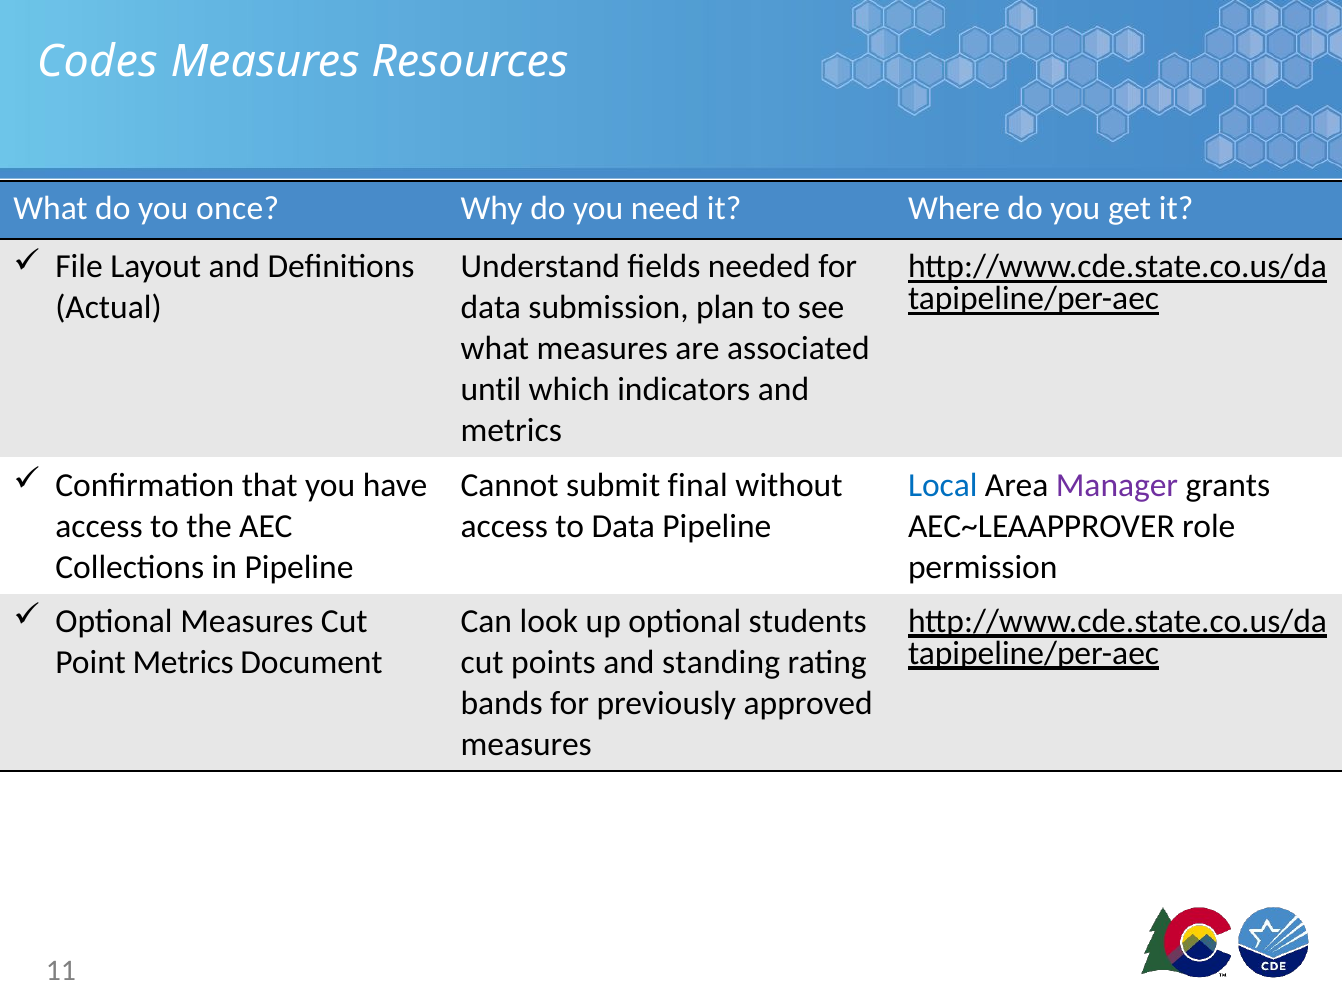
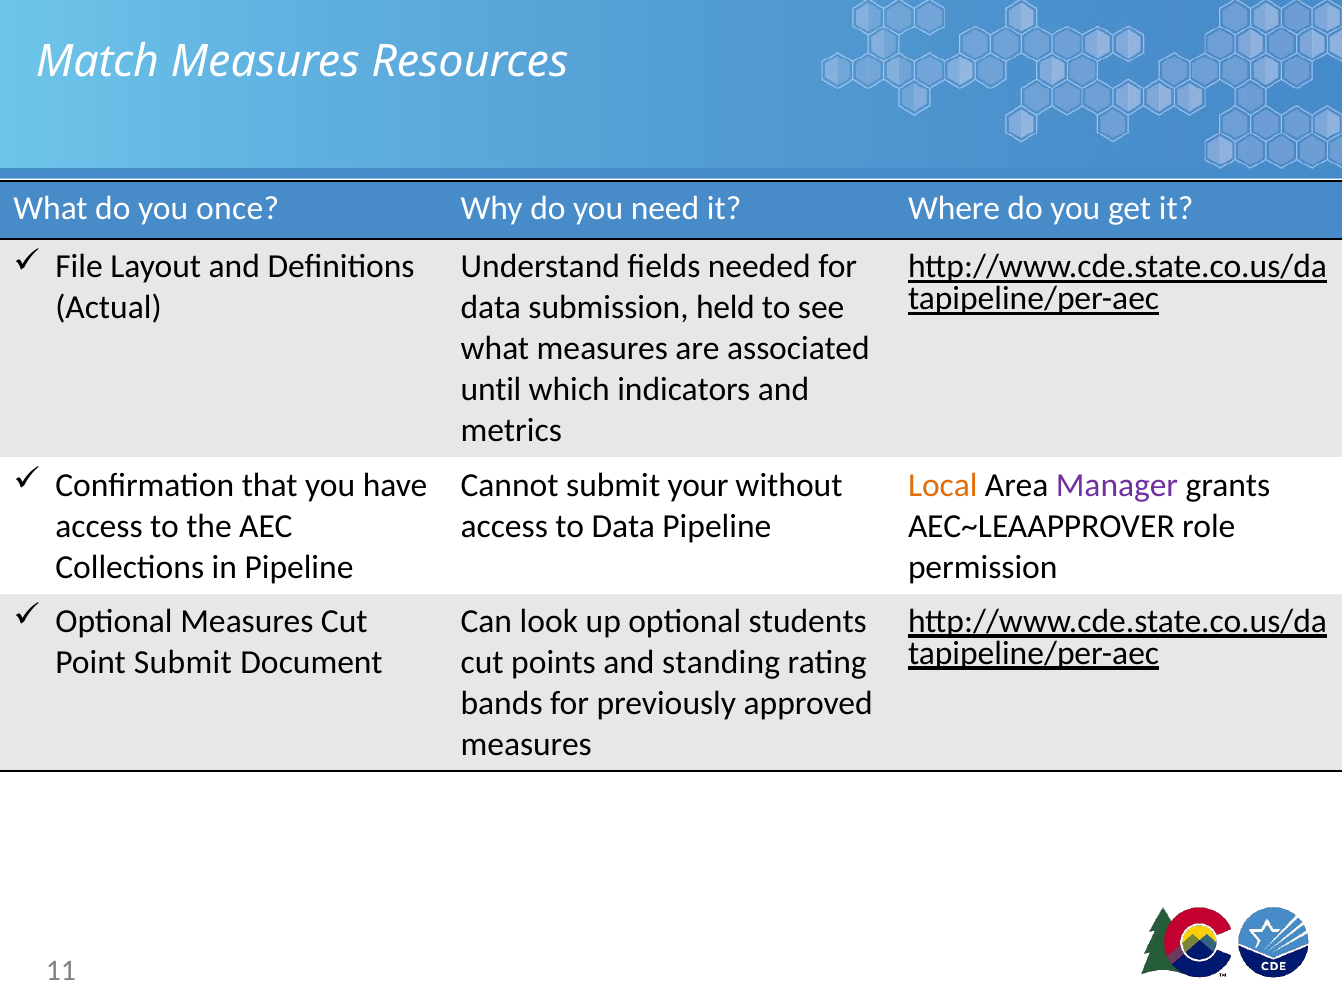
Codes: Codes -> Match
plan: plan -> held
final: final -> your
Local colour: blue -> orange
Point Metrics: Metrics -> Submit
